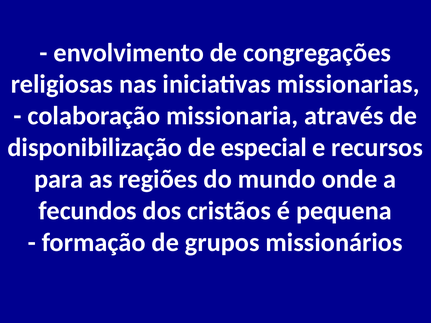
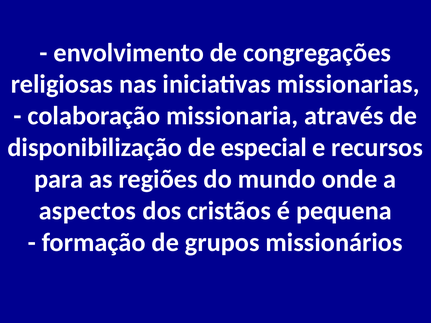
fecundos: fecundos -> aspectos
